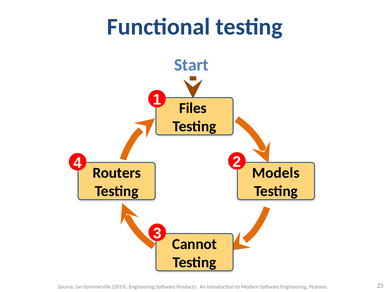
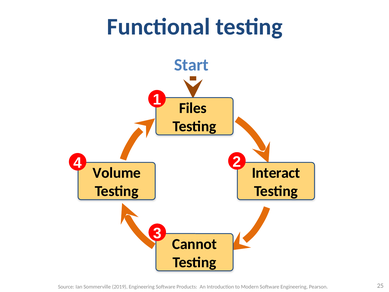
Routers: Routers -> Volume
Models: Models -> Interact
